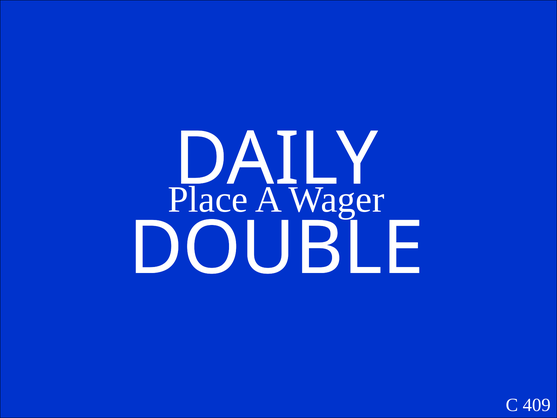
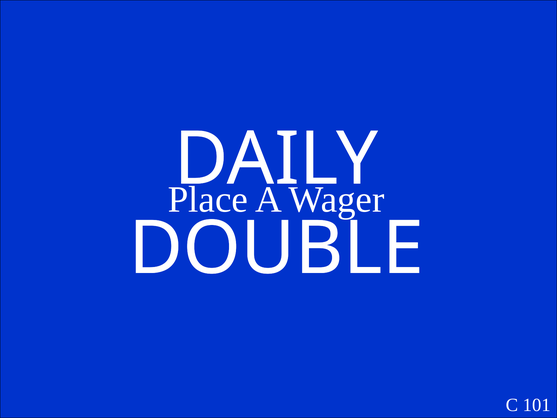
409: 409 -> 101
